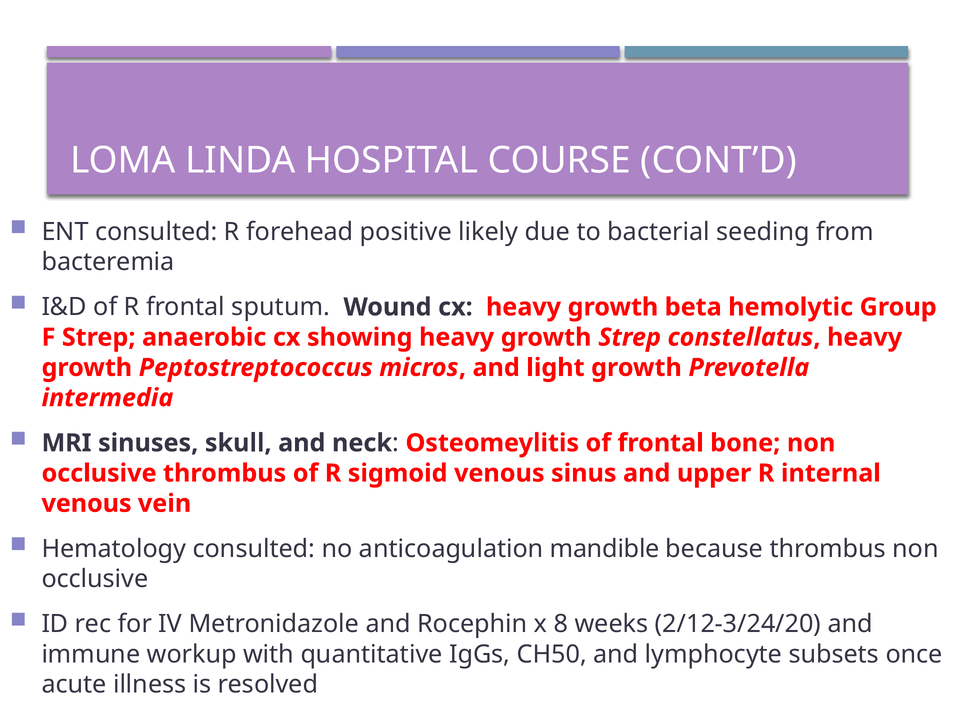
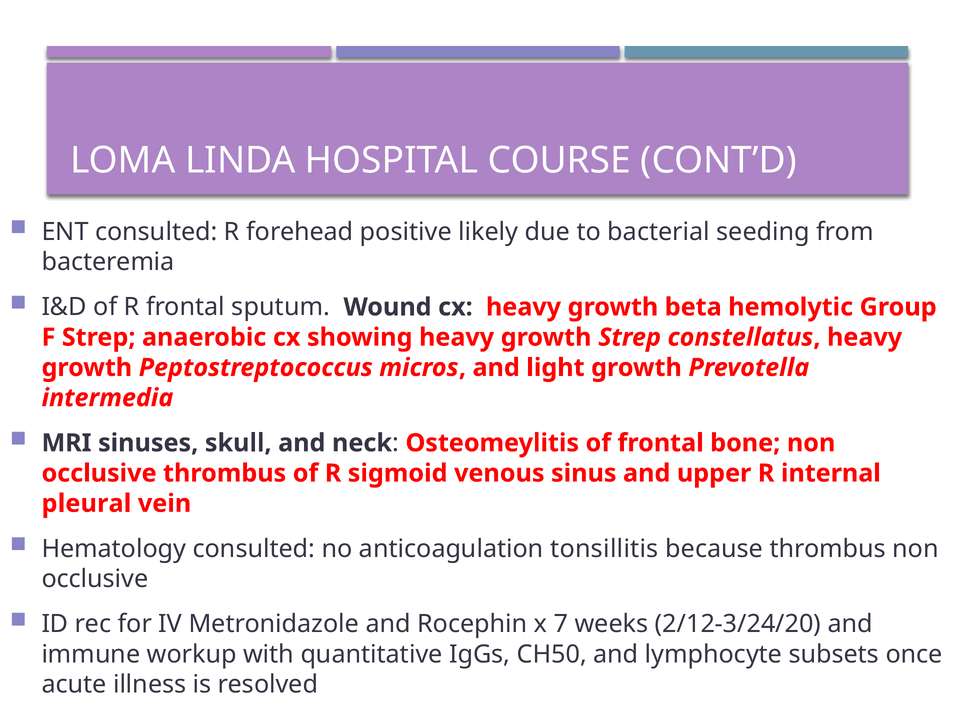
venous at (87, 504): venous -> pleural
mandible: mandible -> tonsillitis
8: 8 -> 7
